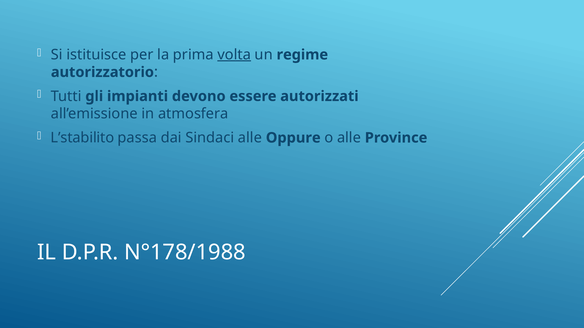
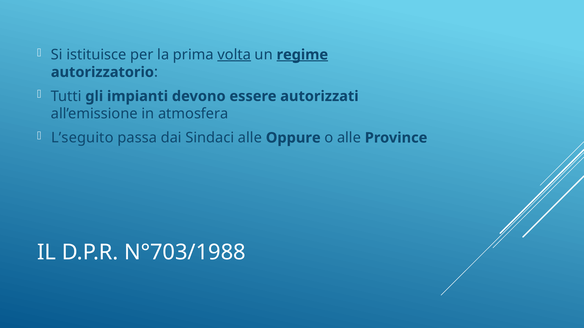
regime underline: none -> present
L’stabilito: L’stabilito -> L’seguito
N°178/1988: N°178/1988 -> N°703/1988
